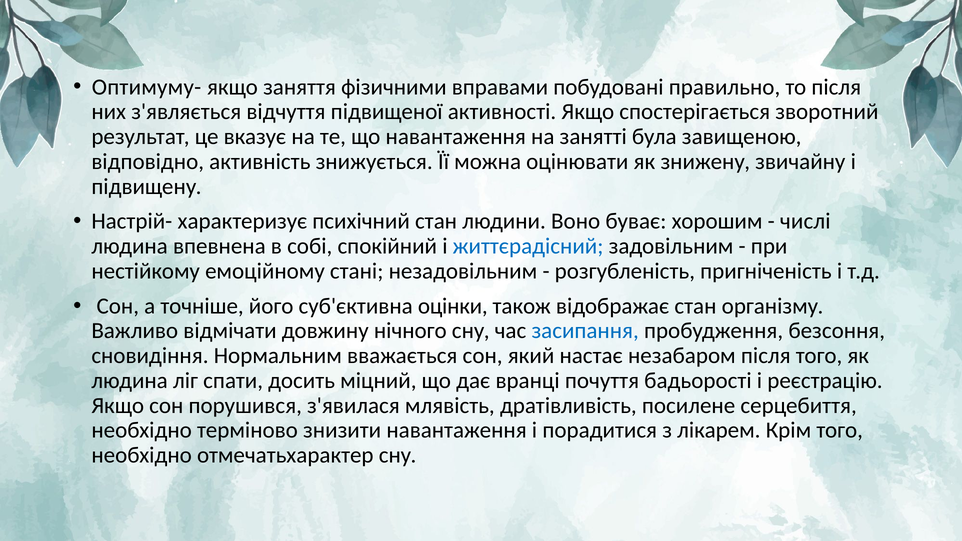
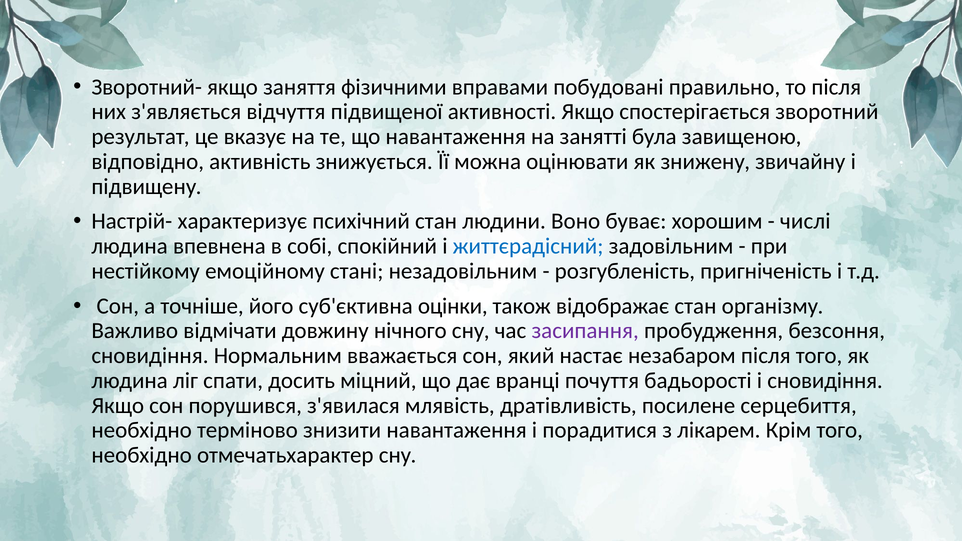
Оптимуму-: Оптимуму- -> Зворотний-
засипання colour: blue -> purple
і реєстрацію: реєстрацію -> сновидіння
